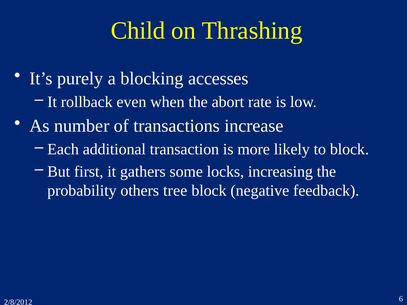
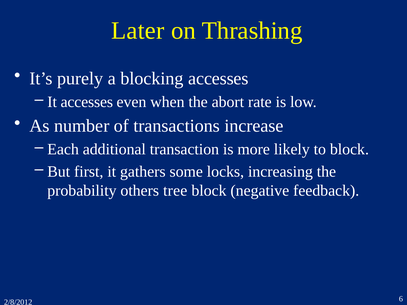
Child: Child -> Later
It rollback: rollback -> accesses
